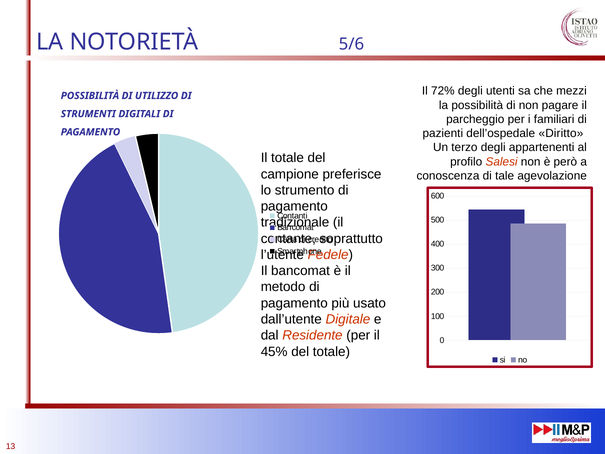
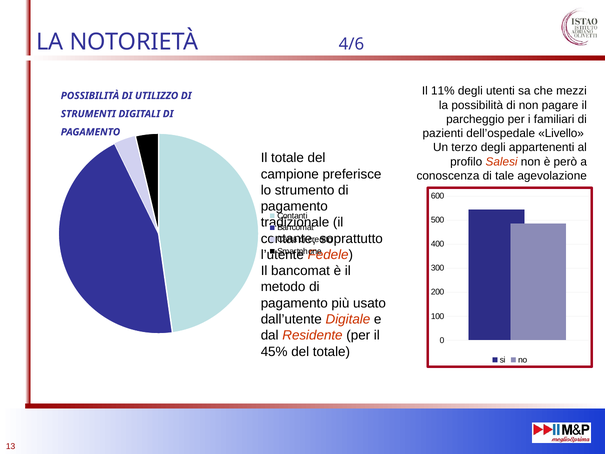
5/6: 5/6 -> 4/6
72%: 72% -> 11%
Diritto: Diritto -> Livello
